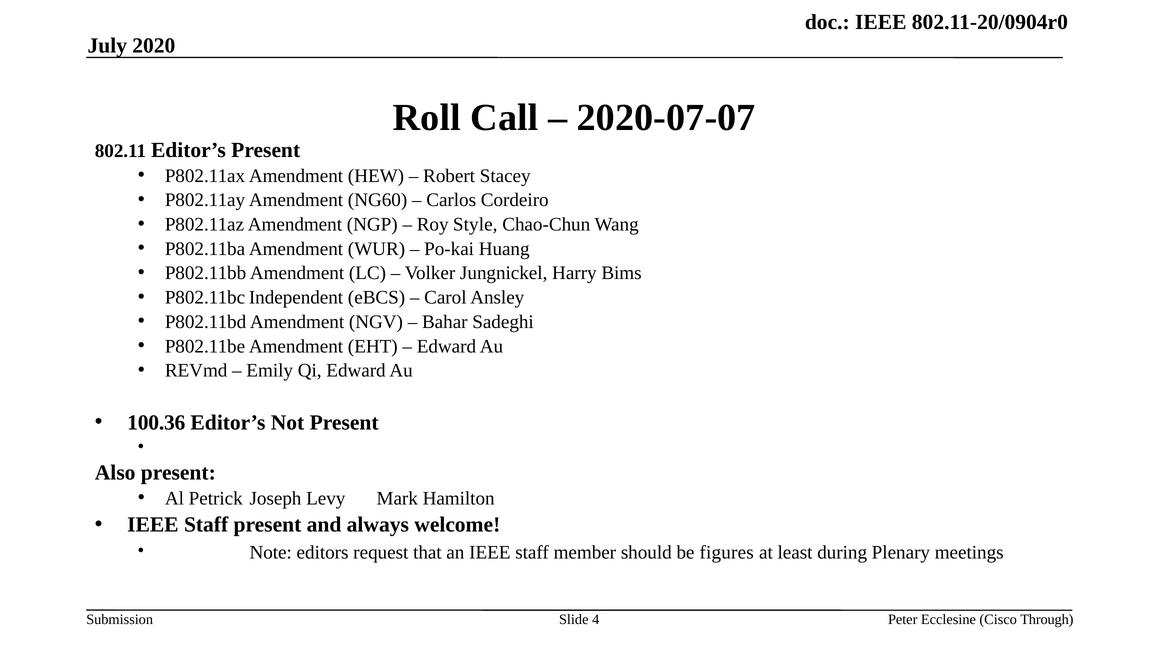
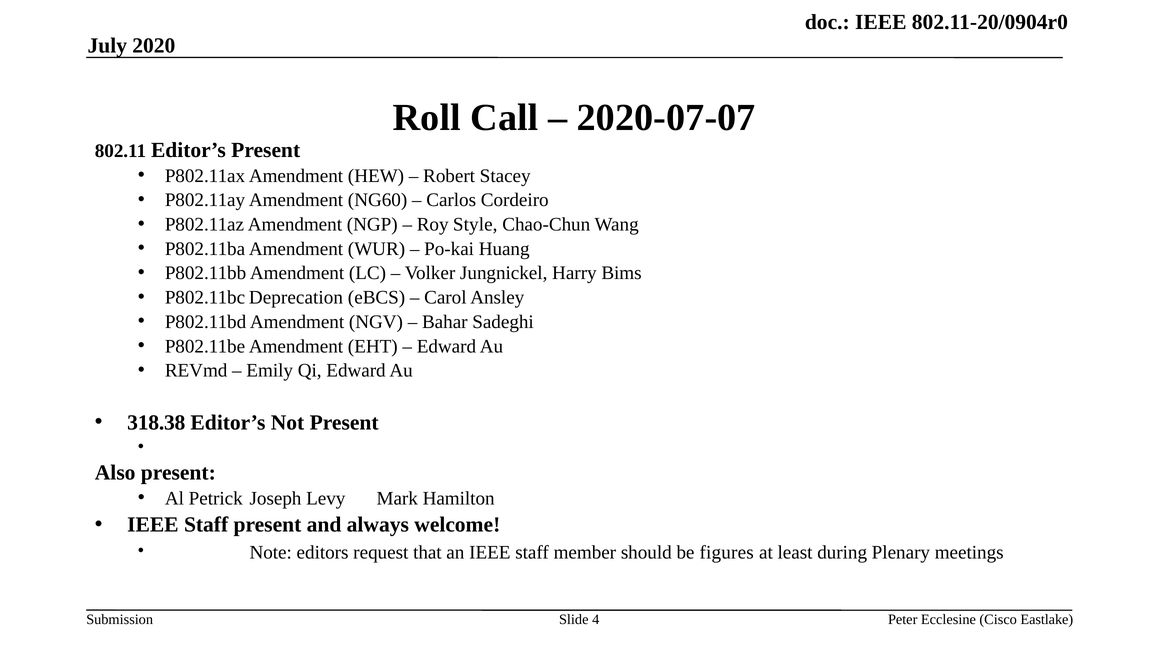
Independent: Independent -> Deprecation
100.36: 100.36 -> 318.38
Through: Through -> Eastlake
